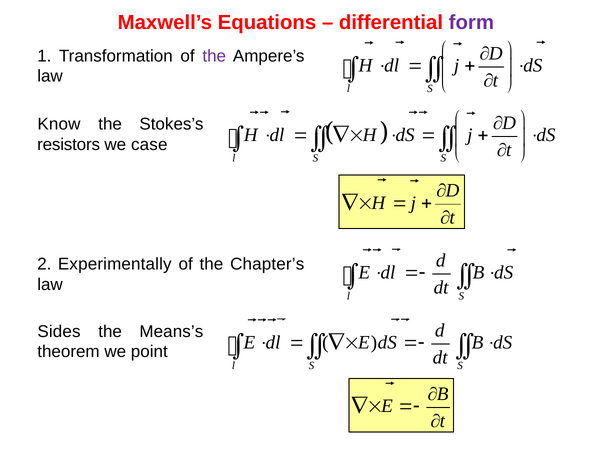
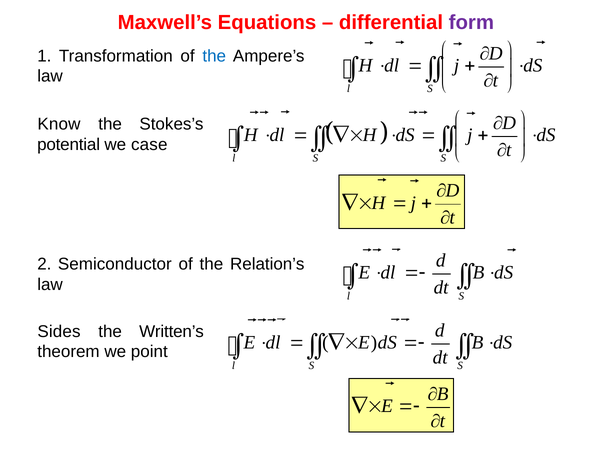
the at (214, 56) colour: purple -> blue
resistors: resistors -> potential
Experimentally: Experimentally -> Semiconductor
Chapter’s: Chapter’s -> Relation’s
Means’s: Means’s -> Written’s
